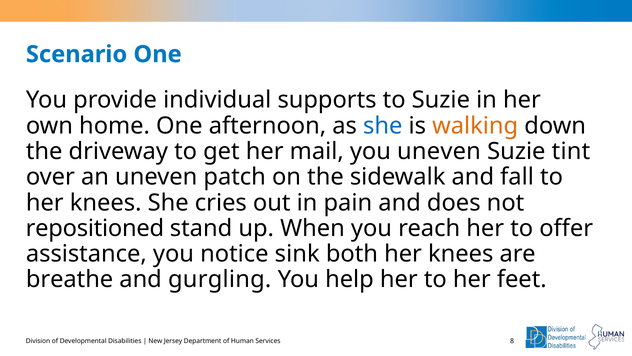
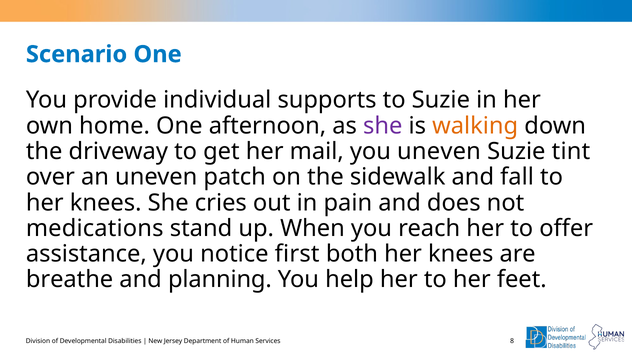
she at (383, 126) colour: blue -> purple
repositioned: repositioned -> medications
sink: sink -> first
gurgling: gurgling -> planning
